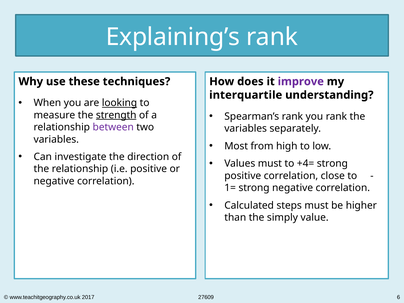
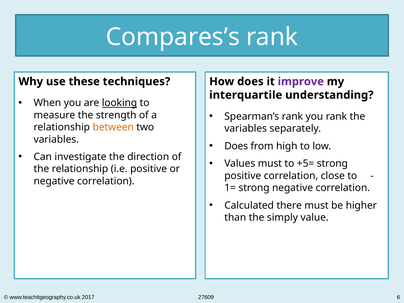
Explaining’s: Explaining’s -> Compares’s
strength underline: present -> none
between colour: purple -> orange
Most at (236, 146): Most -> Does
+4=: +4= -> +5=
steps: steps -> there
